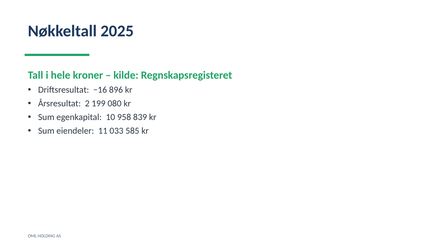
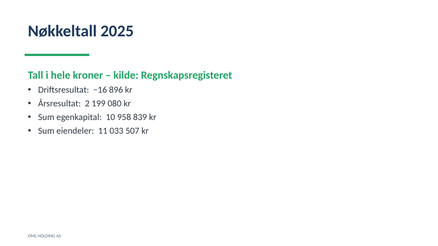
585: 585 -> 507
